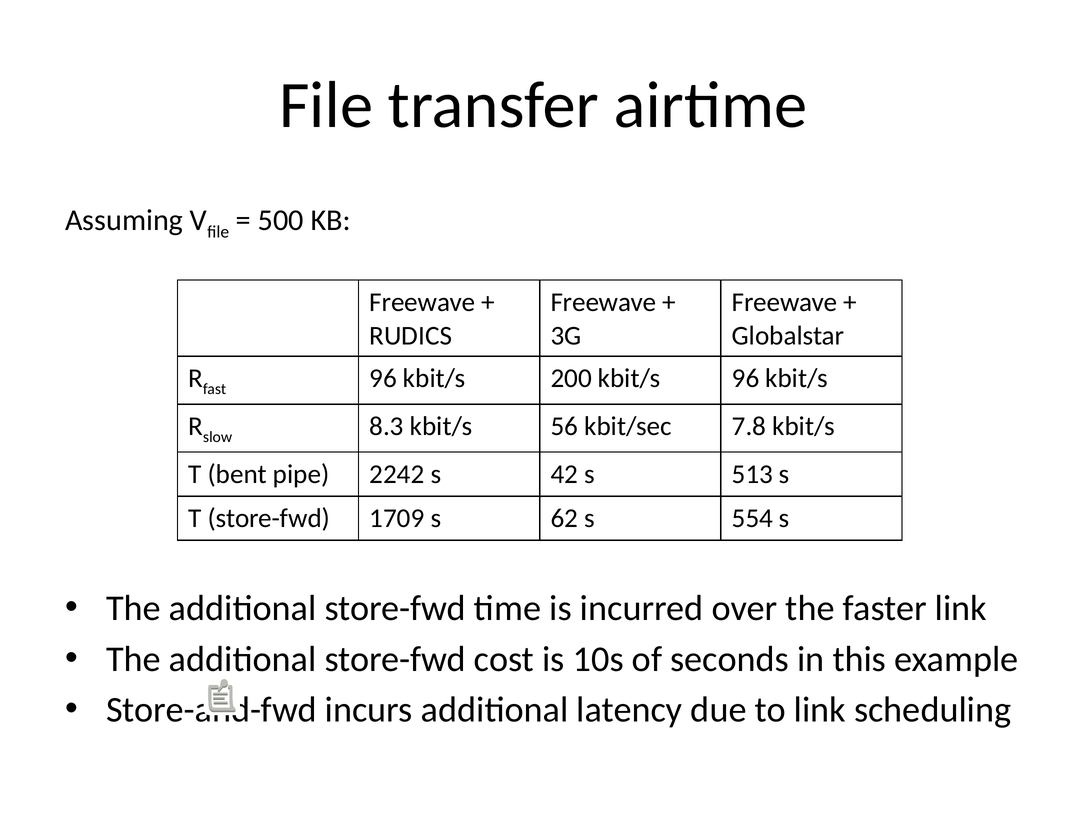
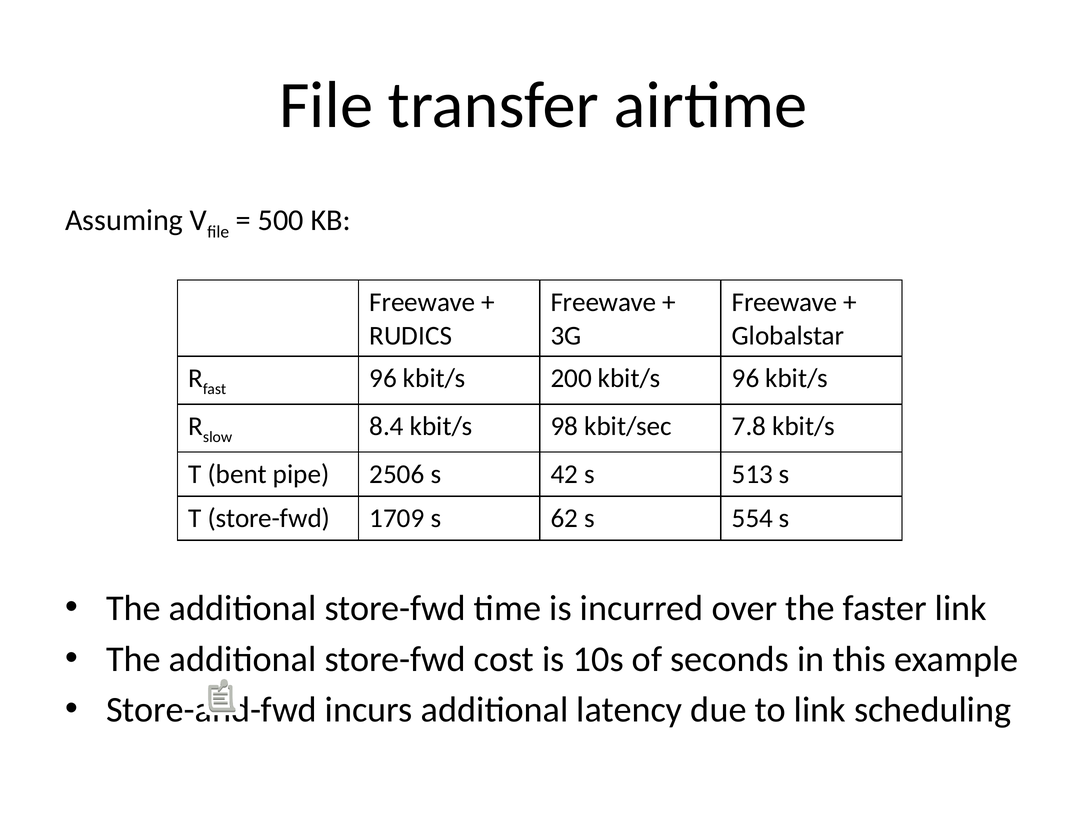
8.3: 8.3 -> 8.4
56: 56 -> 98
2242: 2242 -> 2506
